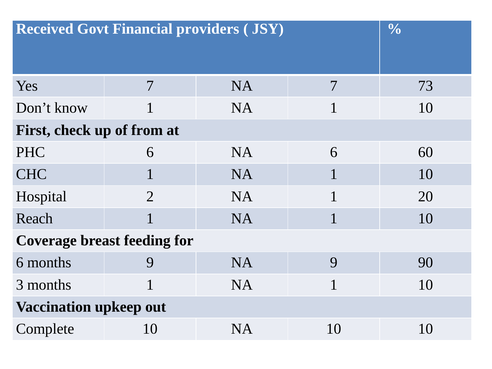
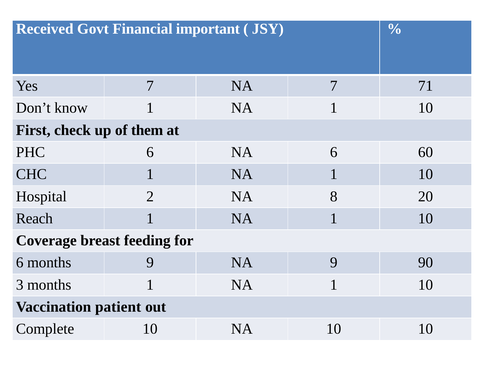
providers: providers -> important
73: 73 -> 71
from: from -> them
2 NA 1: 1 -> 8
upkeep: upkeep -> patient
